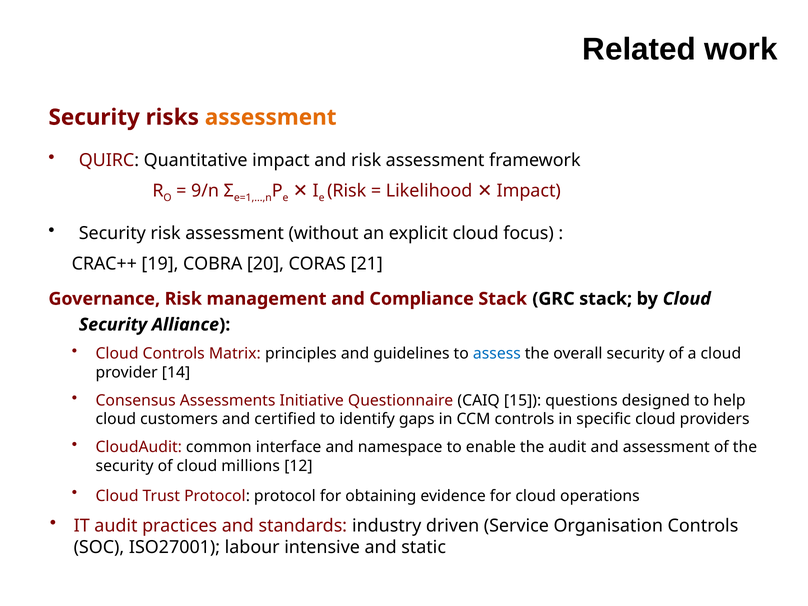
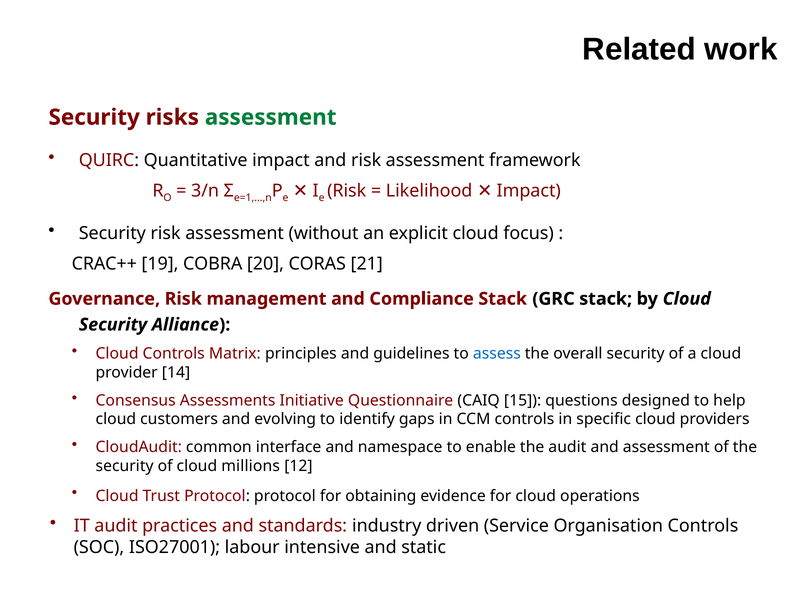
assessment at (271, 117) colour: orange -> green
9/n: 9/n -> 3/n
certified: certified -> evolving
